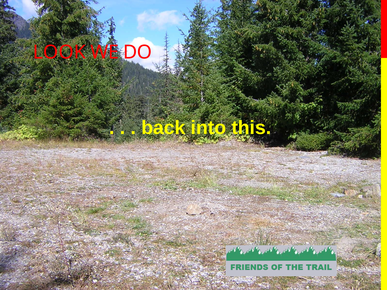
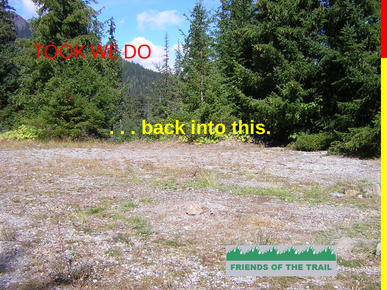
LOOK: LOOK -> TOOK
